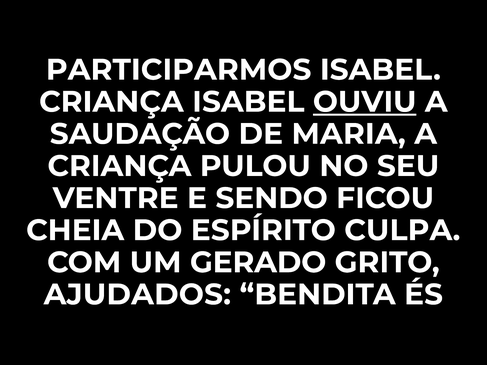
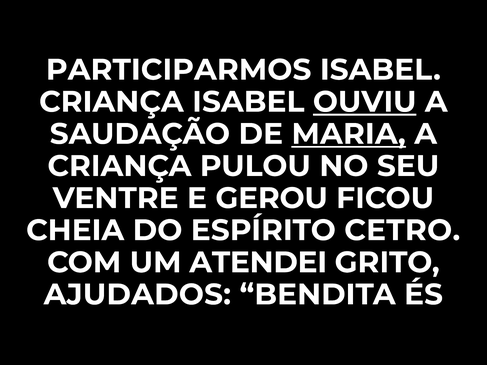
MARIA underline: none -> present
SENDO: SENDO -> GEROU
CULPA: CULPA -> CETRO
GERADO: GERADO -> ATENDEI
